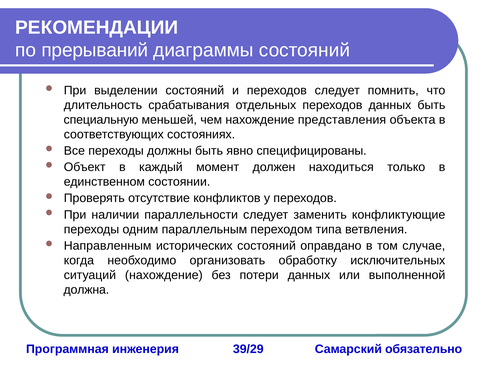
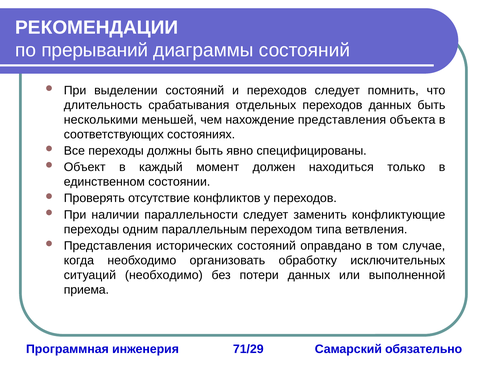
специальную: специальную -> несколькими
Направленным at (108, 246): Направленным -> Представления
ситуаций нахождение: нахождение -> необходимо
должна: должна -> приема
39/29: 39/29 -> 71/29
